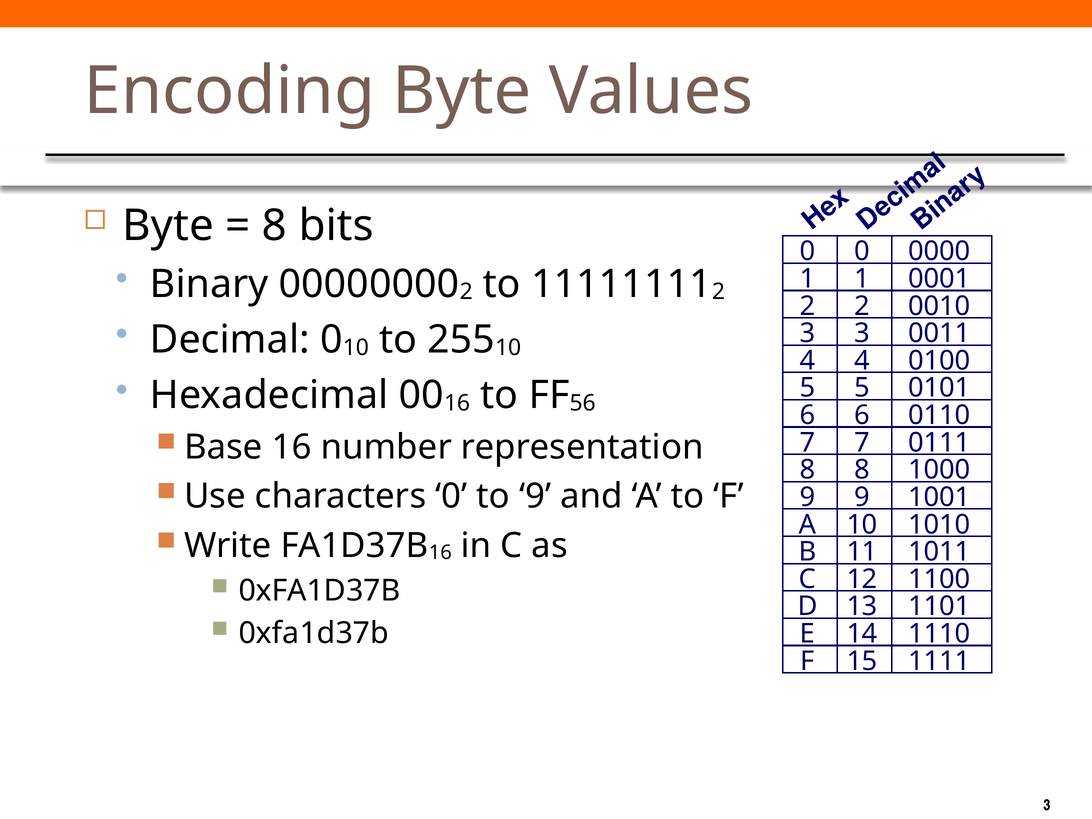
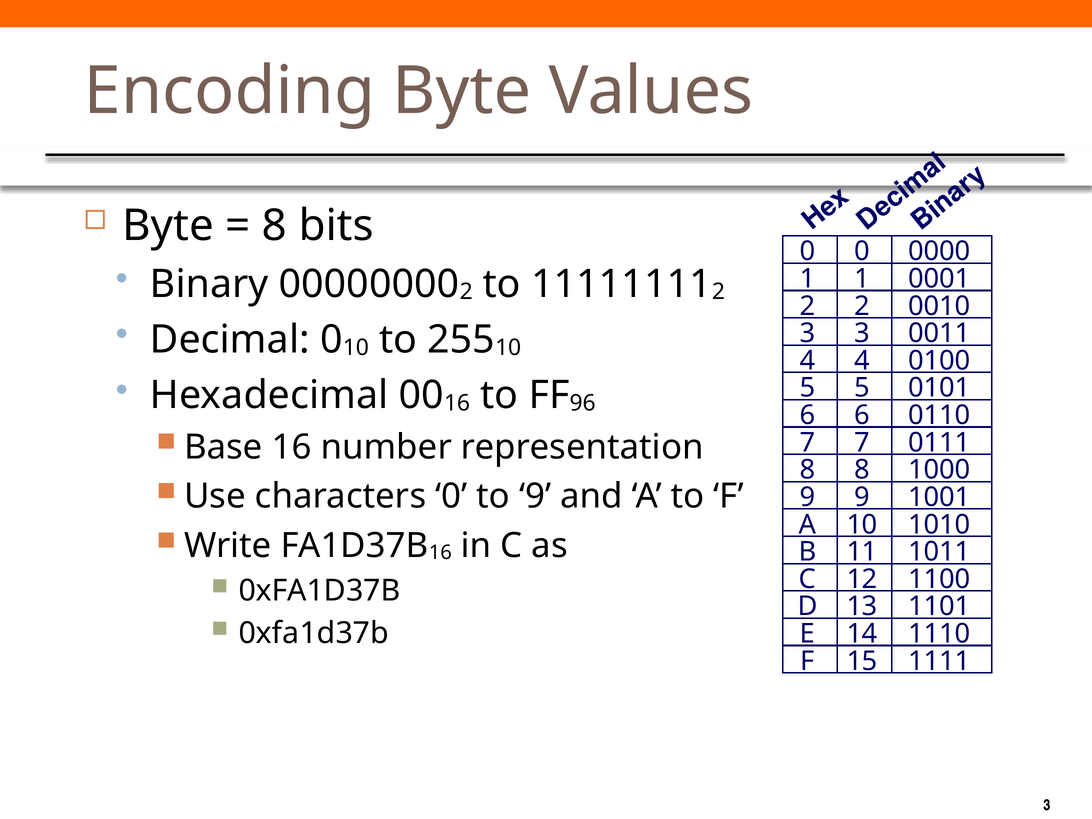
56: 56 -> 96
